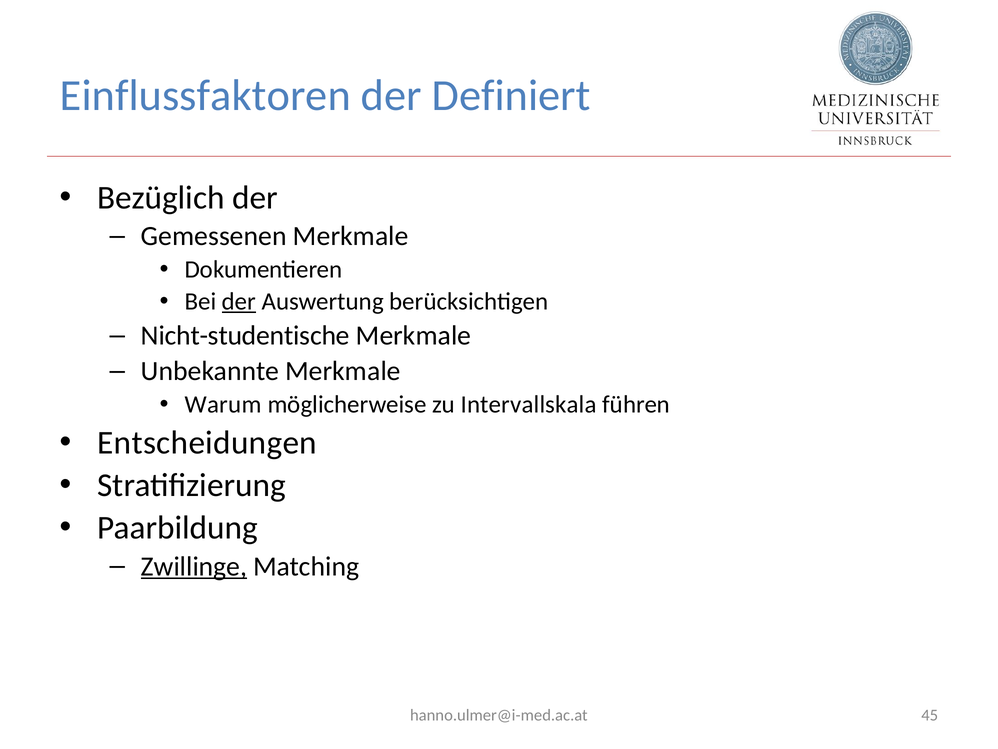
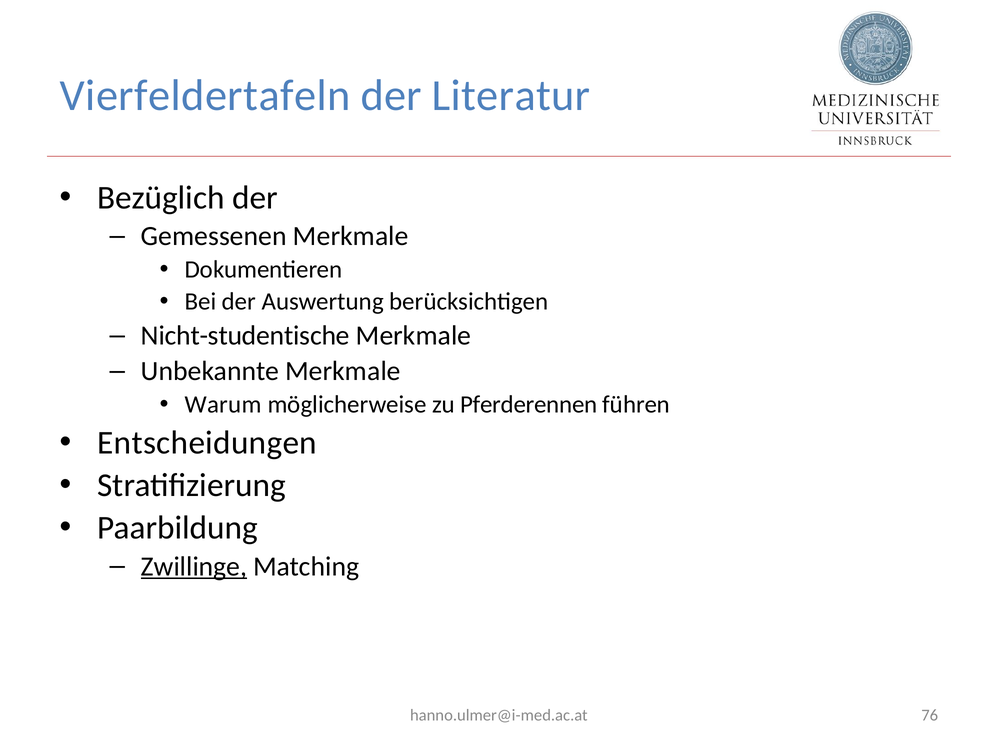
Einflussfaktoren: Einflussfaktoren -> Vierfeldertafeln
Definiert: Definiert -> Literatur
der at (239, 301) underline: present -> none
Intervallskala: Intervallskala -> Pferderennen
45: 45 -> 76
